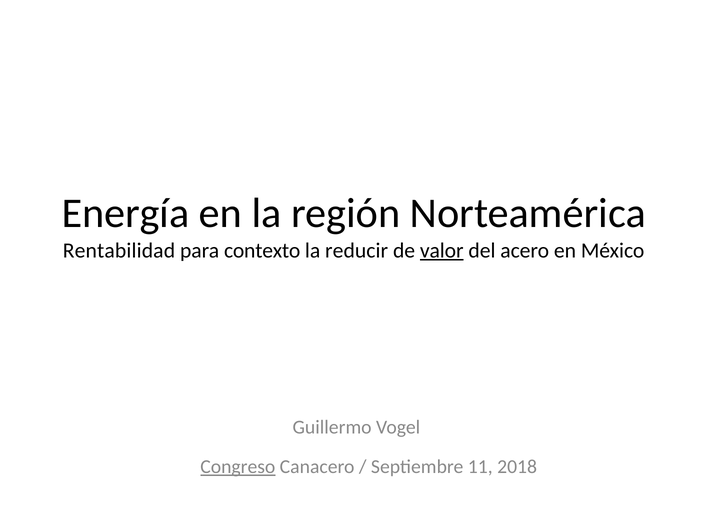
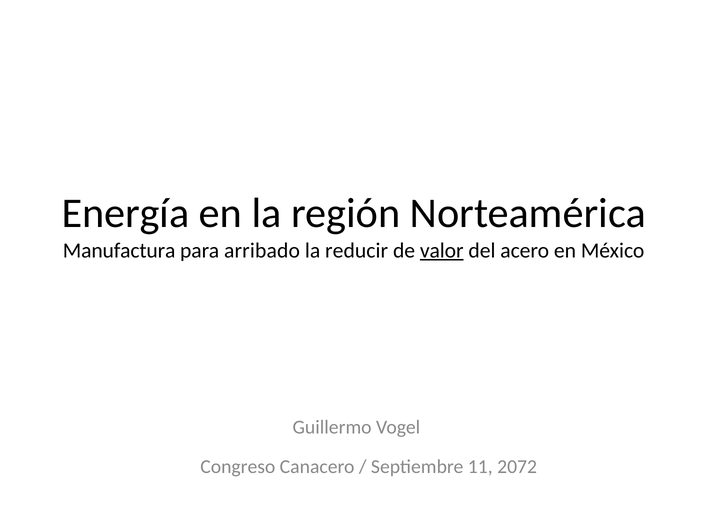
Rentabilidad: Rentabilidad -> Manufactura
contexto: contexto -> arribado
Congreso underline: present -> none
2018: 2018 -> 2072
